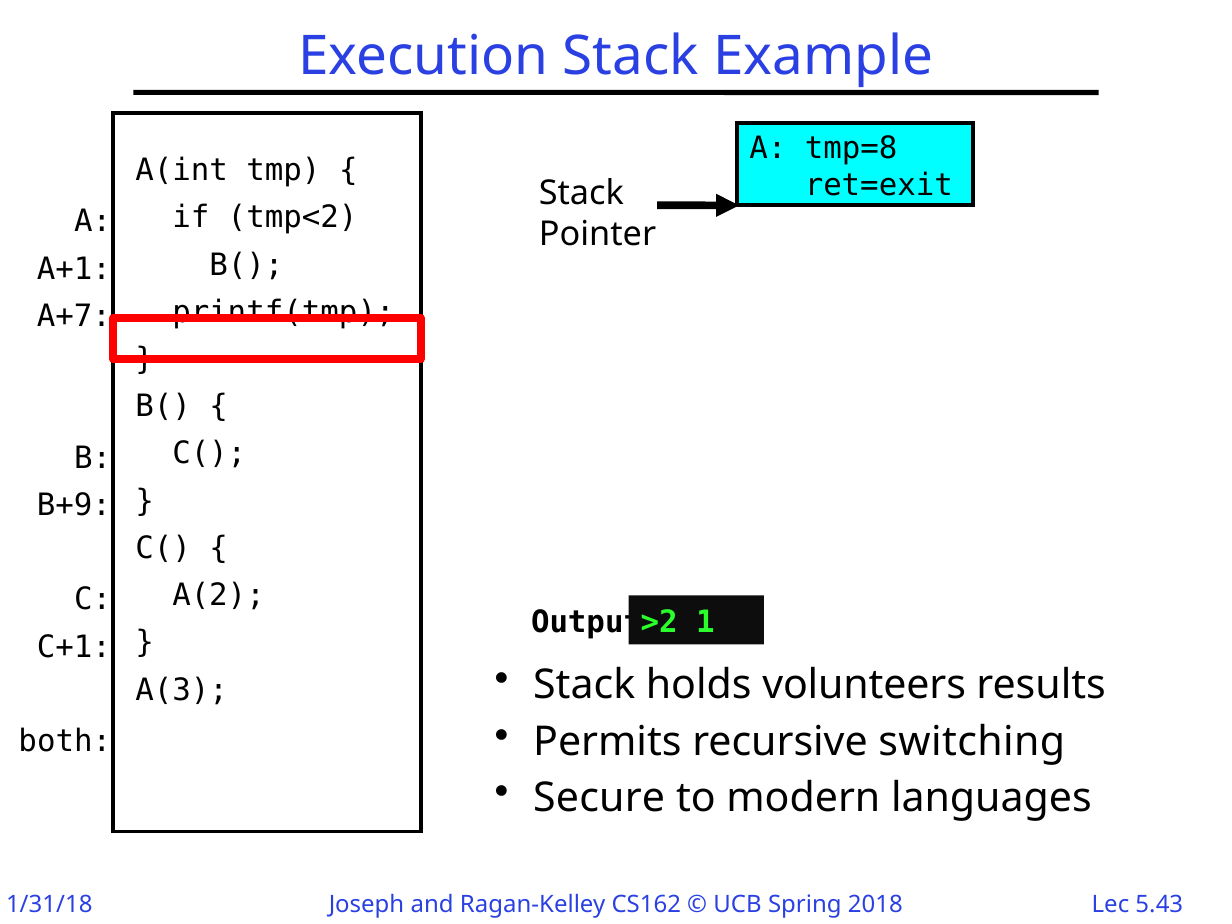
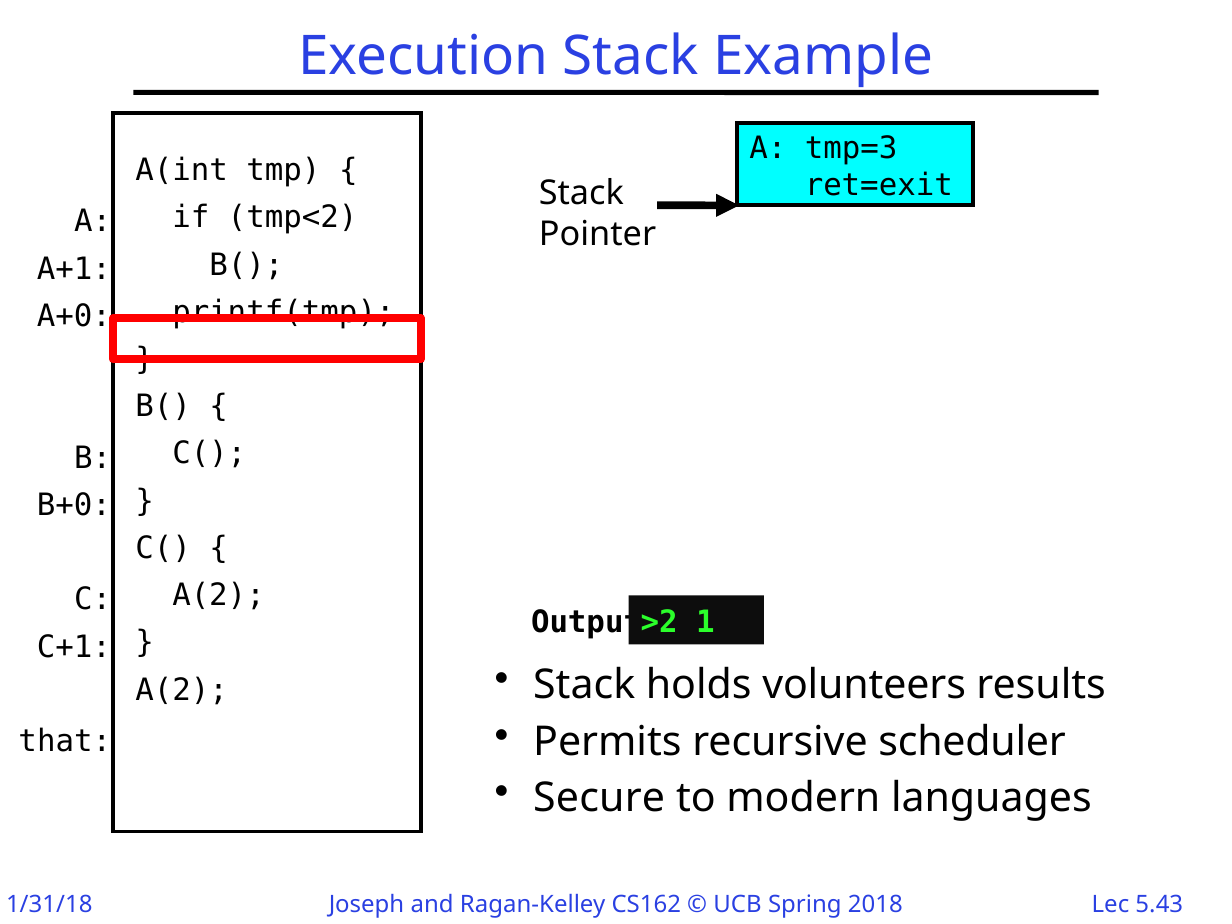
tmp=8: tmp=8 -> tmp=3
A+7: A+7 -> A+0
B+9: B+9 -> B+0
A(3 at (182, 690): A(3 -> A(2
switching: switching -> scheduler
both: both -> that
